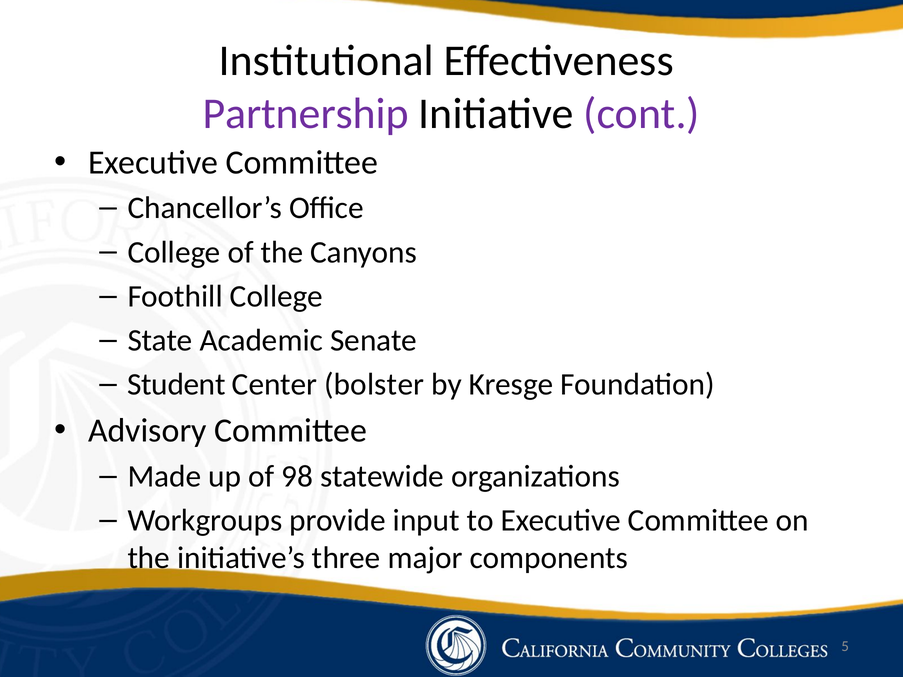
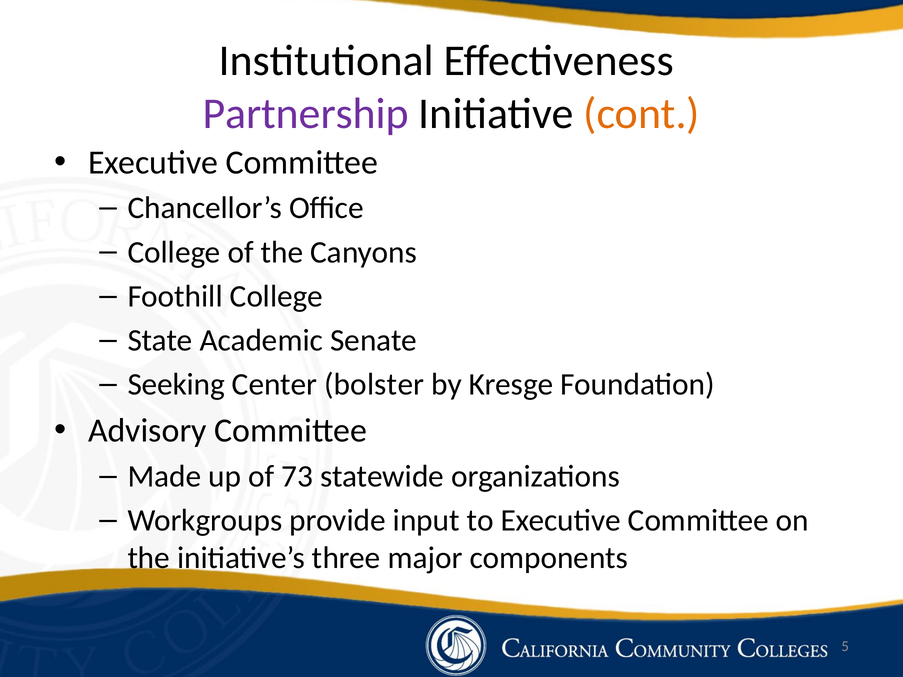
cont colour: purple -> orange
Student: Student -> Seeking
98: 98 -> 73
